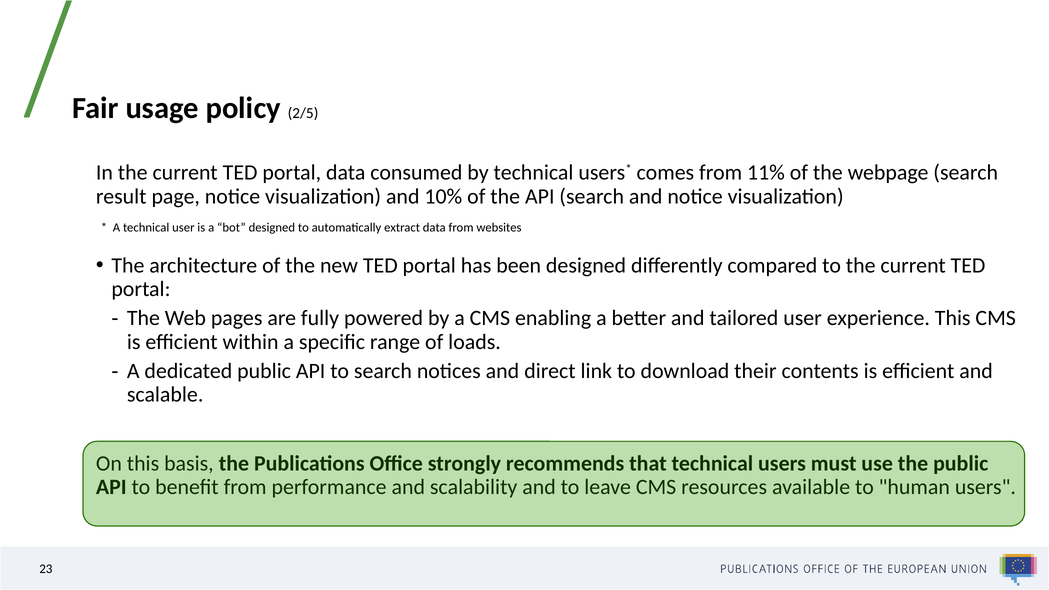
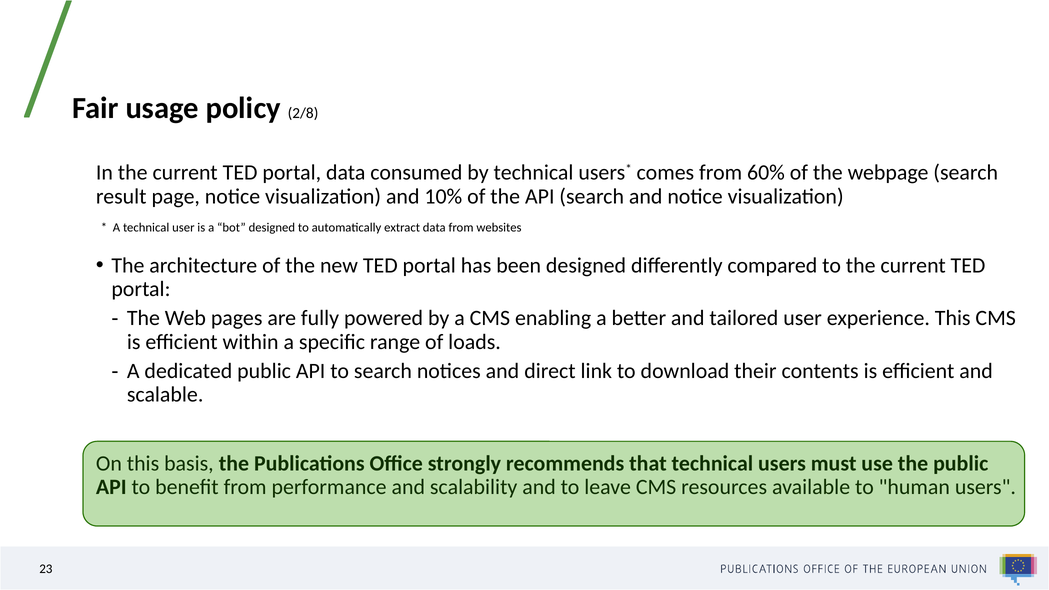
2/5: 2/5 -> 2/8
11%: 11% -> 60%
